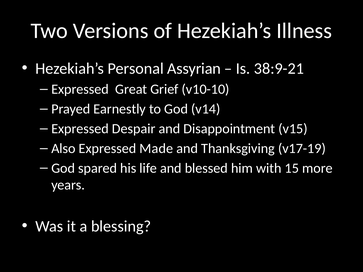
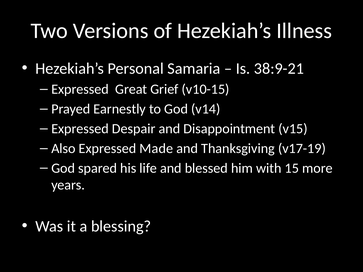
Assyrian: Assyrian -> Samaria
v10-10: v10-10 -> v10-15
